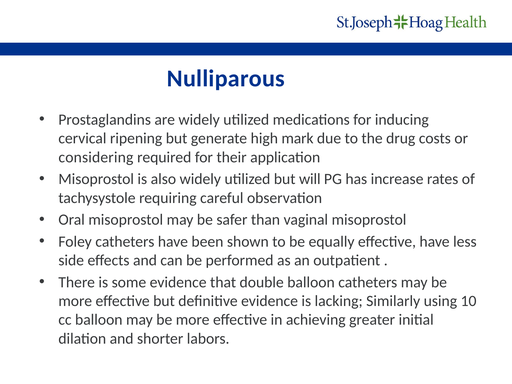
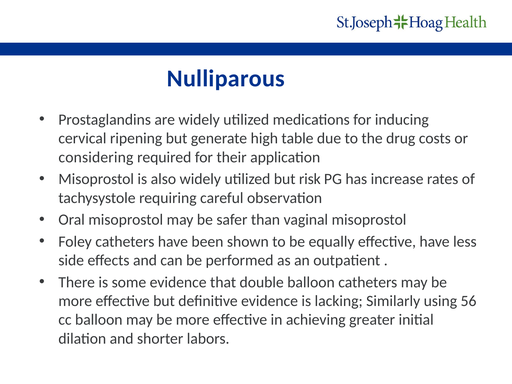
mark: mark -> table
will: will -> risk
10: 10 -> 56
